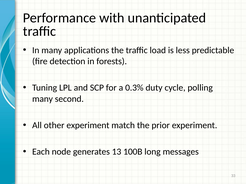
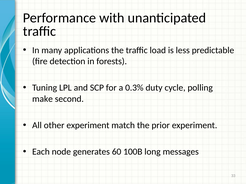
many at (43, 99): many -> make
13: 13 -> 60
